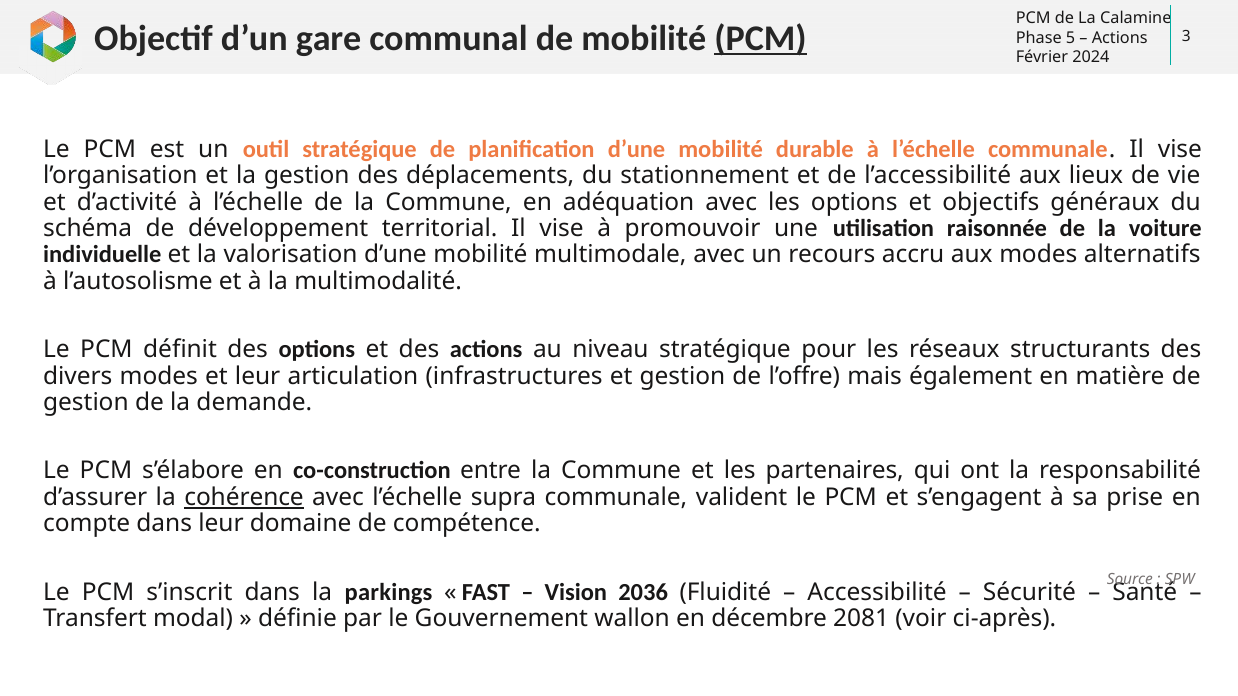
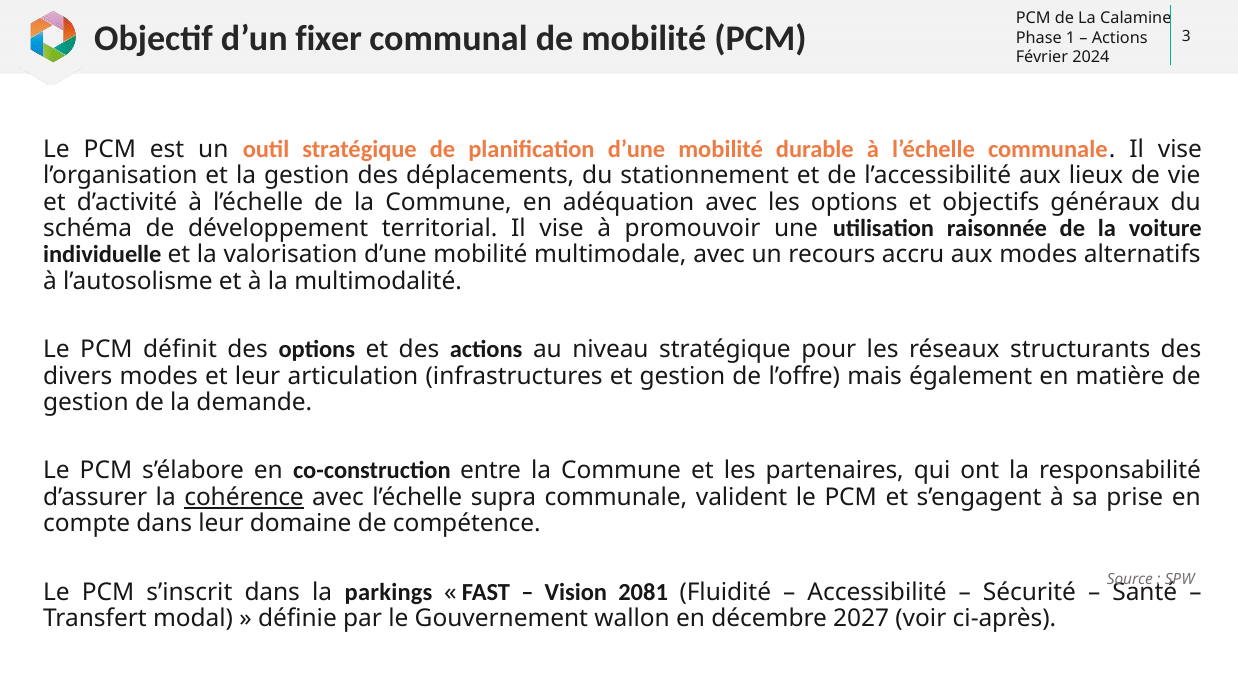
gare: gare -> fixer
PCM at (760, 39) underline: present -> none
5: 5 -> 1
2036: 2036 -> 2081
2081: 2081 -> 2027
